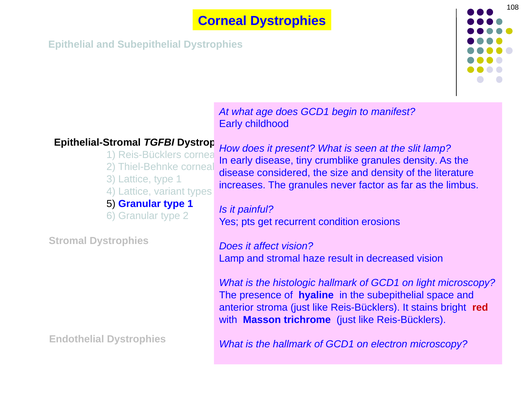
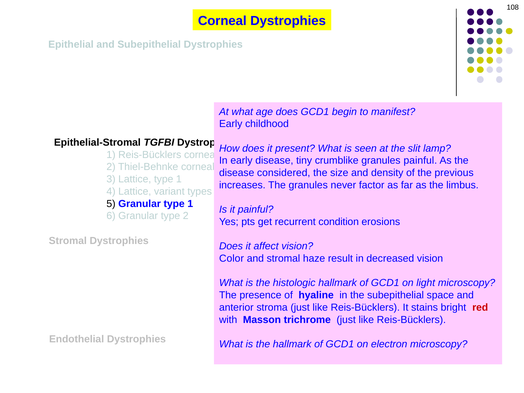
granules density: density -> painful
literature: literature -> previous
Lamp at (232, 258): Lamp -> Color
